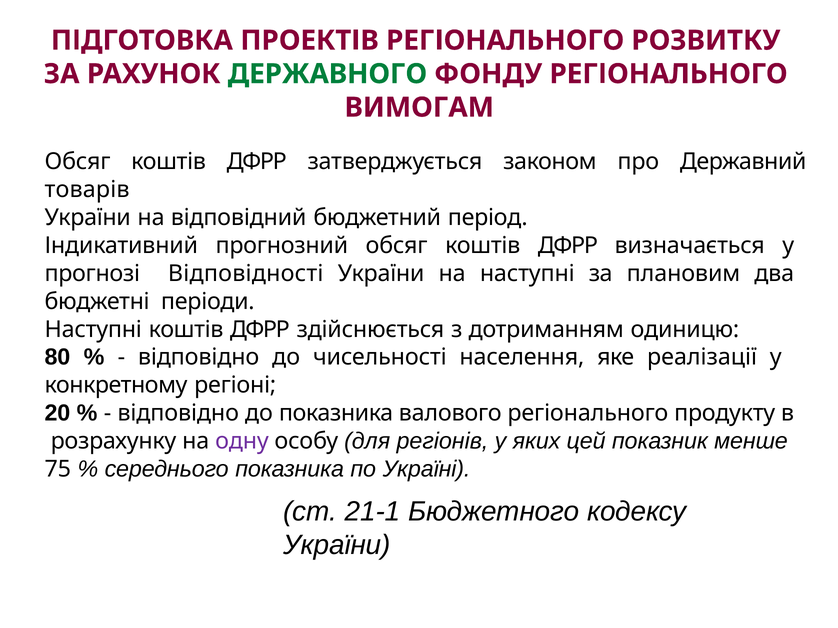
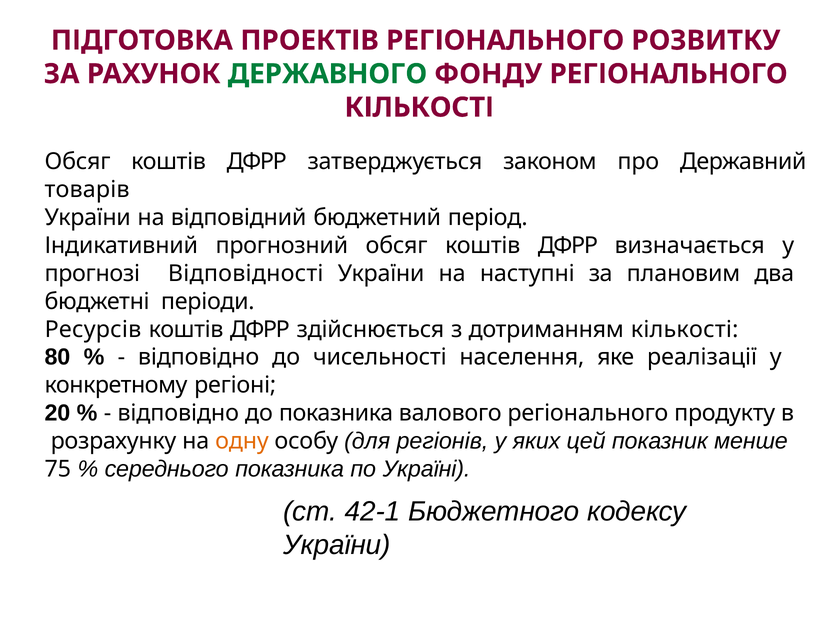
ВИМОГАМ at (419, 108): ВИМОГАМ -> КІЛЬКОСТІ
Наступні at (93, 330): Наступні -> Ресурсів
дотриманням одиницю: одиницю -> кількості
одну colour: purple -> orange
21-1: 21-1 -> 42-1
